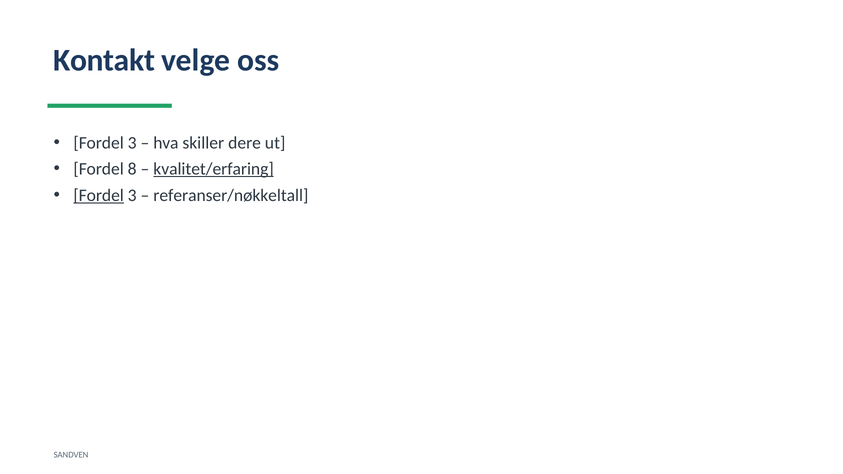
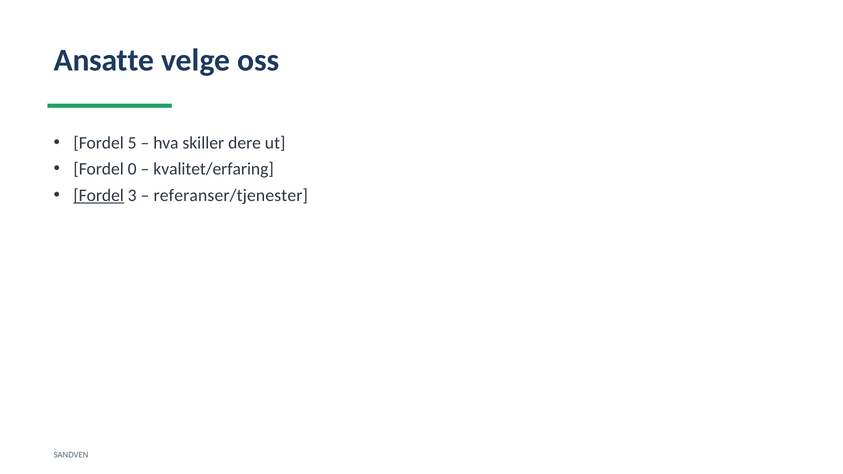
Kontakt: Kontakt -> Ansatte
3 at (132, 143): 3 -> 5
8: 8 -> 0
kvalitet/erfaring underline: present -> none
referanser/nøkkeltall: referanser/nøkkeltall -> referanser/tjenester
